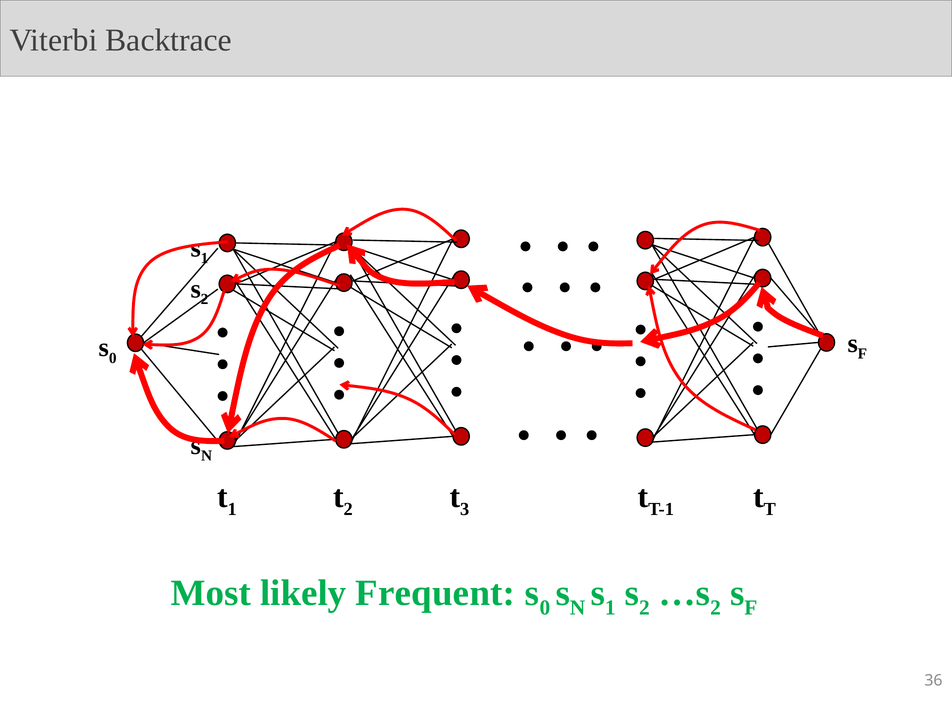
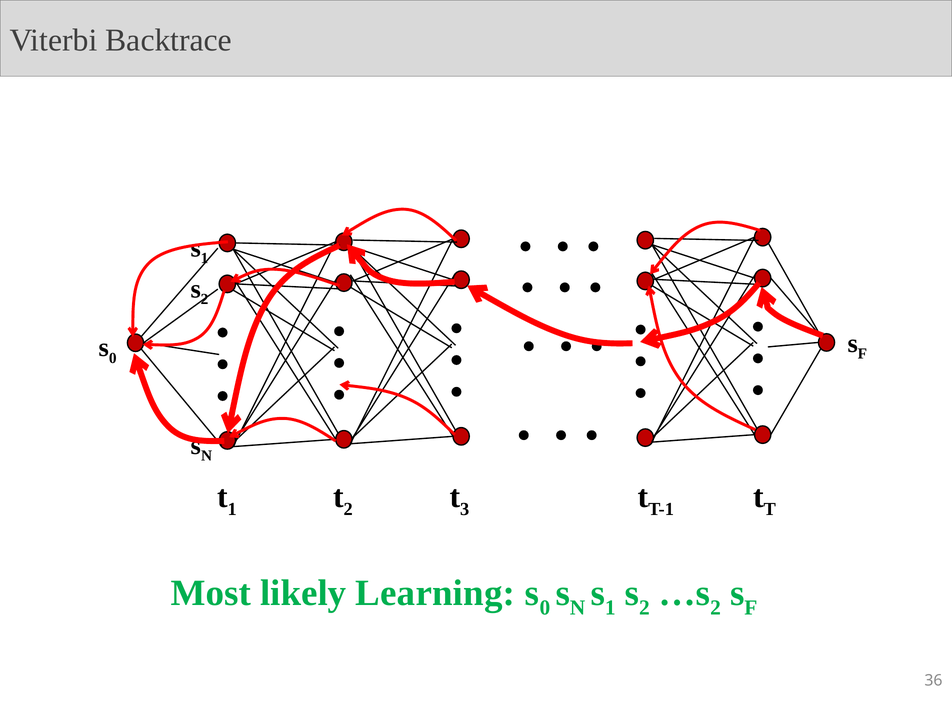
Frequent: Frequent -> Learning
